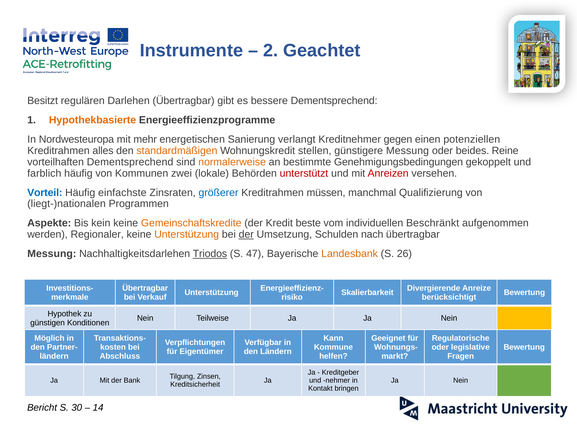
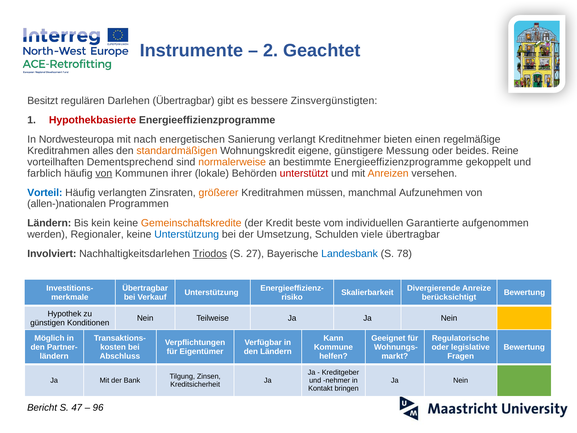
bessere Dementsprechend: Dementsprechend -> Zinsvergünstigten
Hypothekbasierte colour: orange -> red
mehr: mehr -> nach
gegen: gegen -> bieten
potenziellen: potenziellen -> regelmäßige
stellen: stellen -> eigene
bestimmte Genehmigungsbedingungen: Genehmigungsbedingungen -> Energieeffizienzprogramme
von at (104, 173) underline: none -> present
zwei: zwei -> ihrer
Anreizen colour: red -> orange
einfachste: einfachste -> verlangten
größerer colour: blue -> orange
Qualifizierung: Qualifizierung -> Aufzunehmen
liegt-)nationalen: liegt-)nationalen -> allen-)nationalen
Aspekte at (49, 223): Aspekte -> Ländern
Beschränkt: Beschränkt -> Garantierte
Unterstützung at (187, 234) colour: orange -> blue
der at (246, 234) underline: present -> none
nach: nach -> viele
Messung at (52, 254): Messung -> Involviert
47: 47 -> 27
Landesbank colour: orange -> blue
26: 26 -> 78
30: 30 -> 47
14: 14 -> 96
